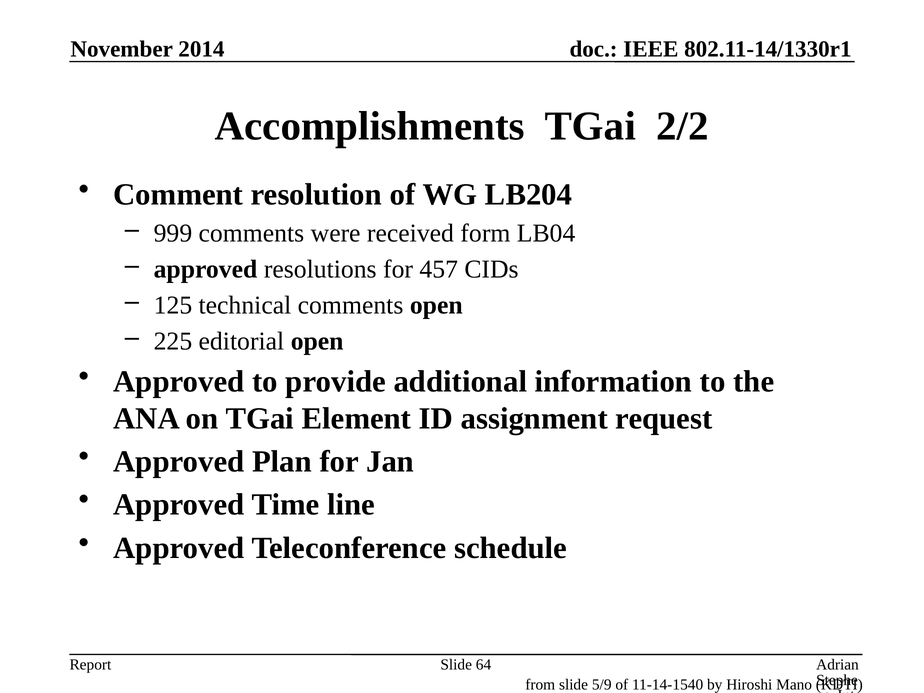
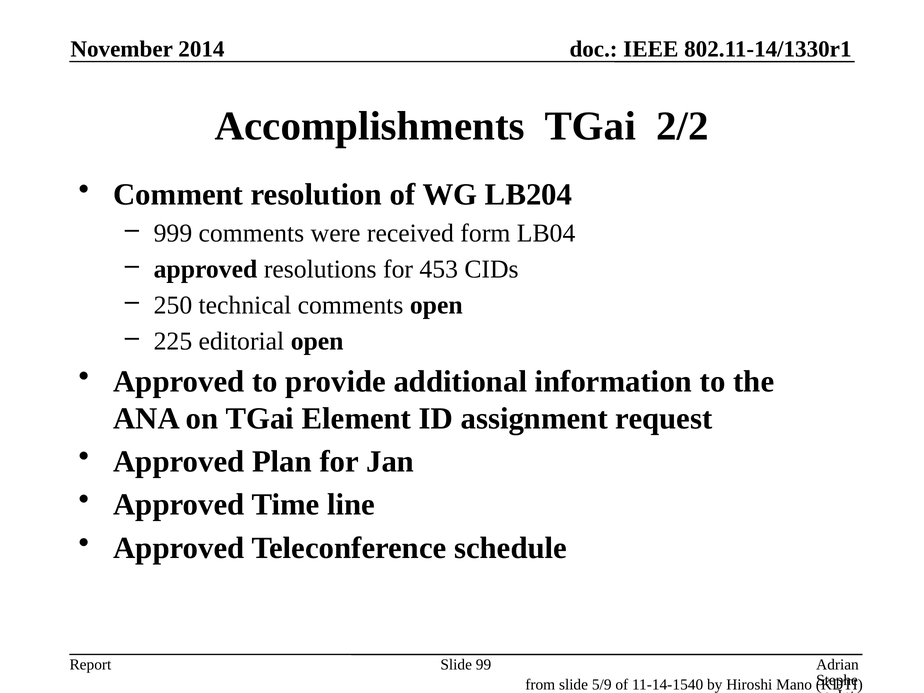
457: 457 -> 453
125: 125 -> 250
64: 64 -> 99
